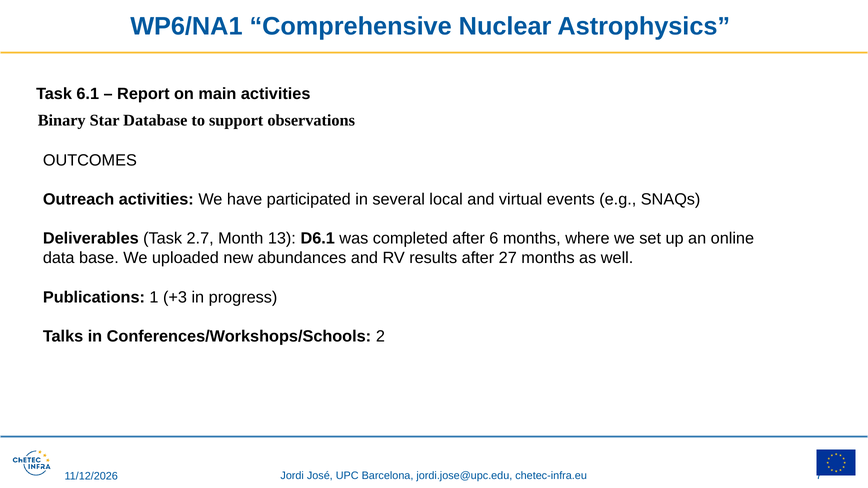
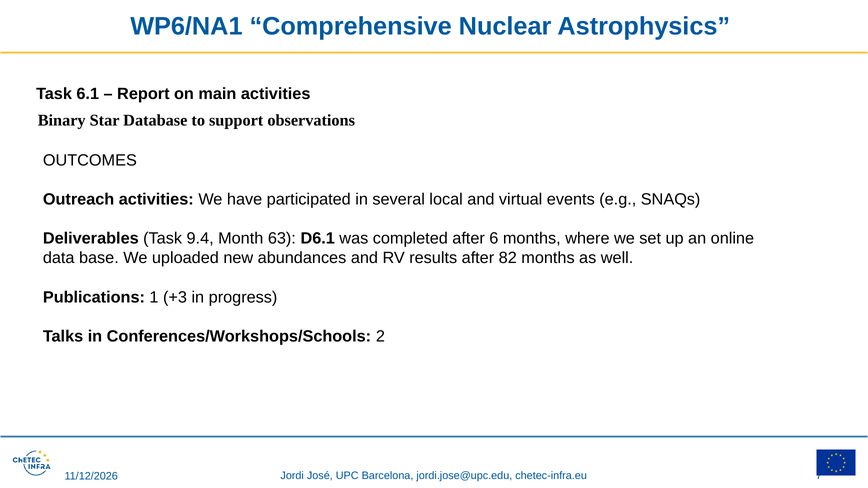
2.7: 2.7 -> 9.4
13: 13 -> 63
27: 27 -> 82
